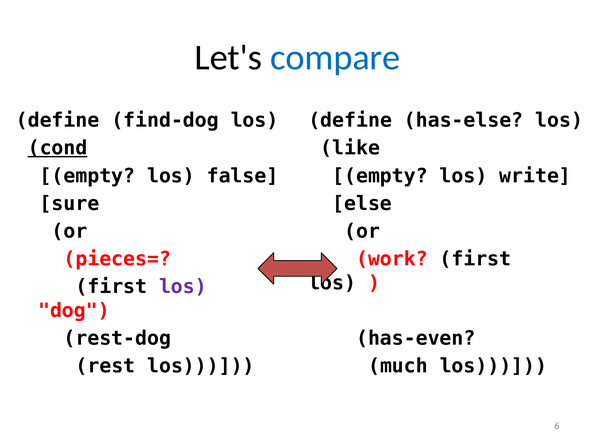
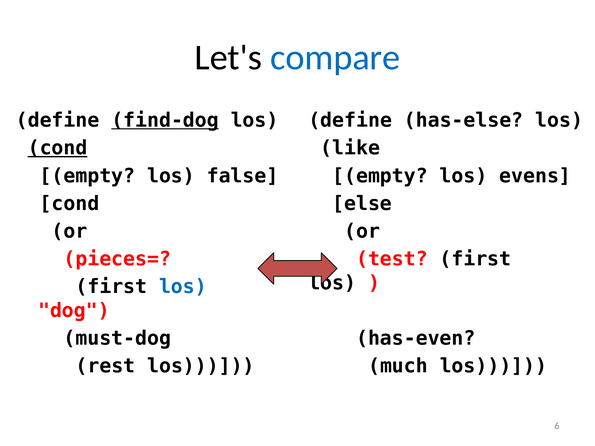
find-dog underline: none -> present
write: write -> evens
sure at (69, 204): sure -> cond
work: work -> test
los at (183, 287) colour: purple -> blue
rest-dog: rest-dog -> must-dog
